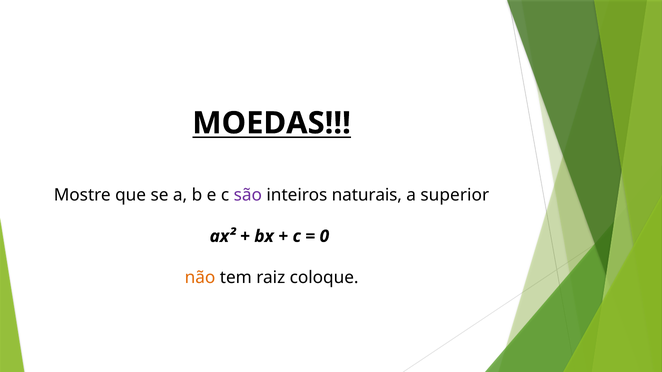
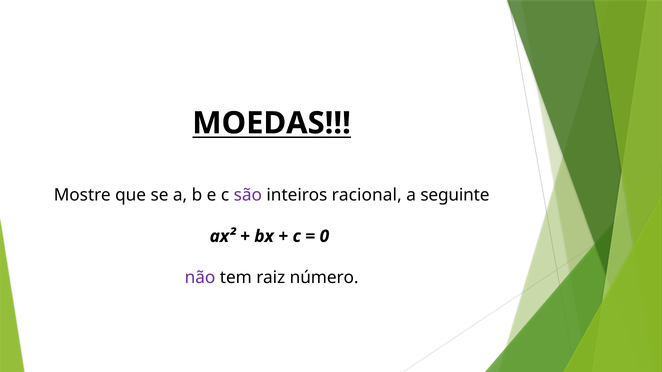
naturais: naturais -> racional
superior: superior -> seguinte
não colour: orange -> purple
coloque: coloque -> número
